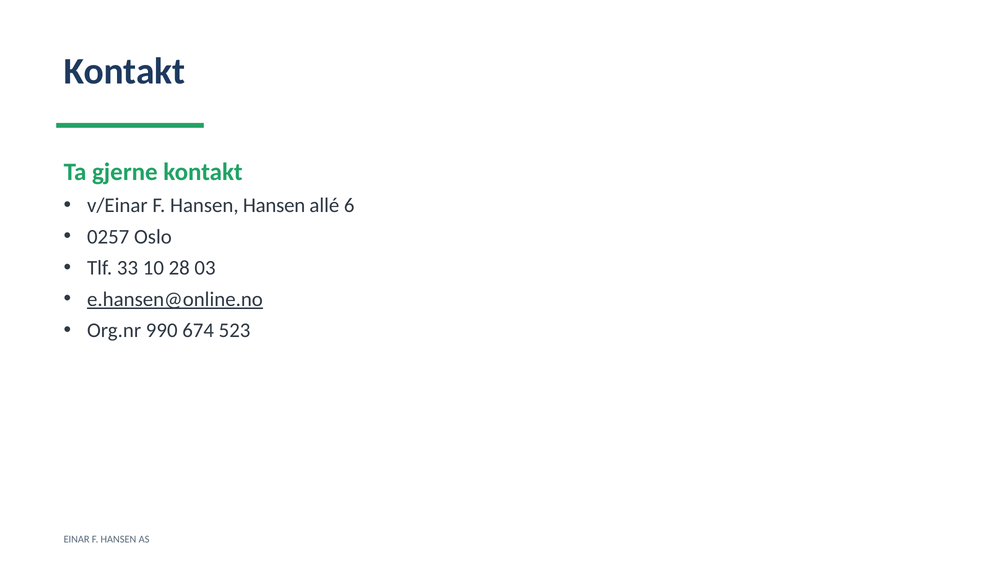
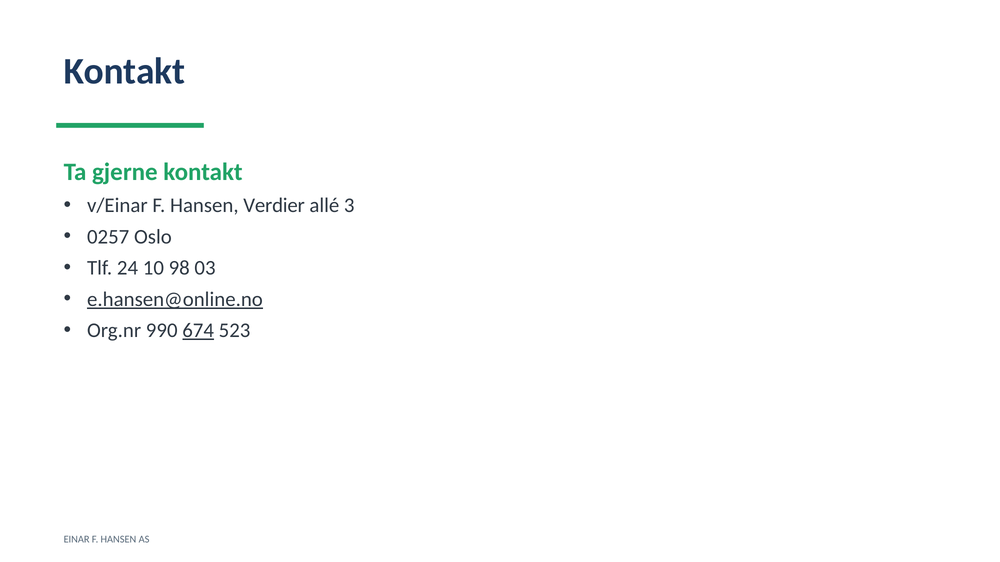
Hansen Hansen: Hansen -> Verdier
6: 6 -> 3
33: 33 -> 24
28: 28 -> 98
674 underline: none -> present
